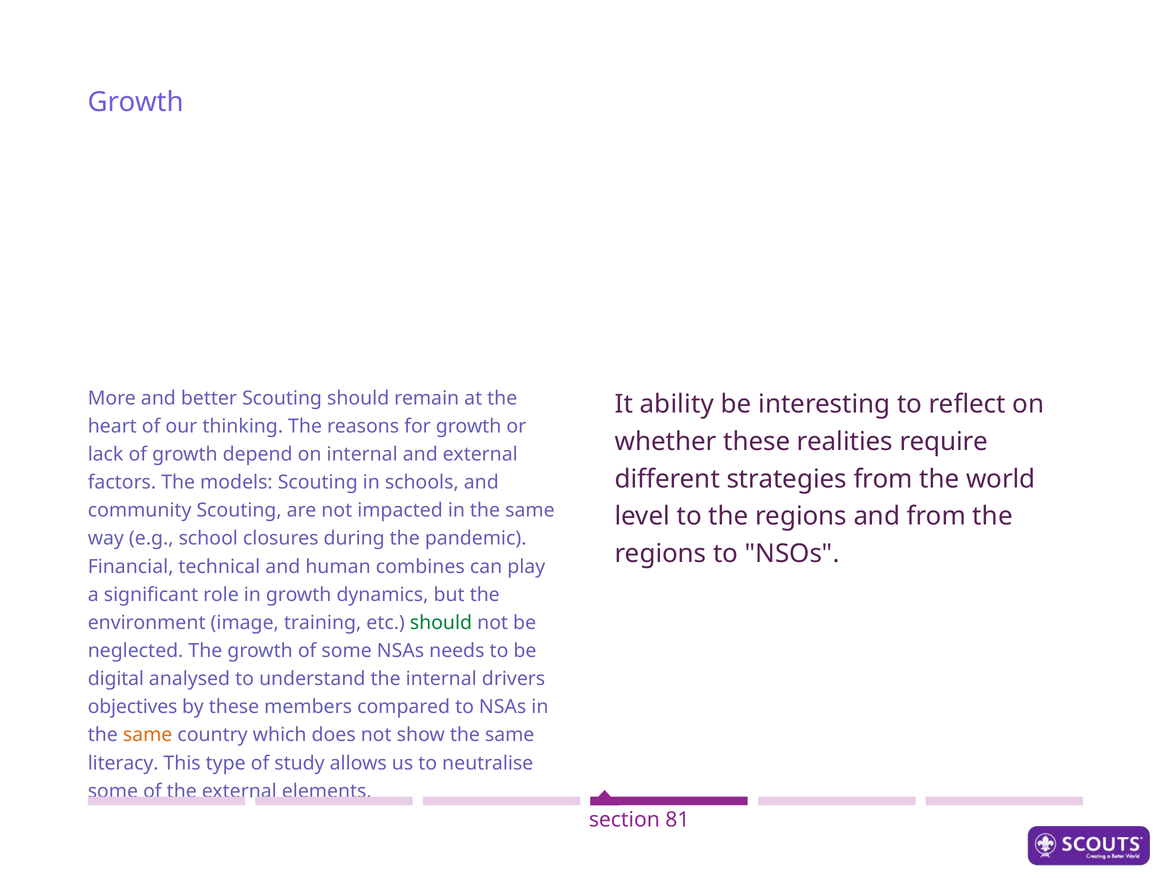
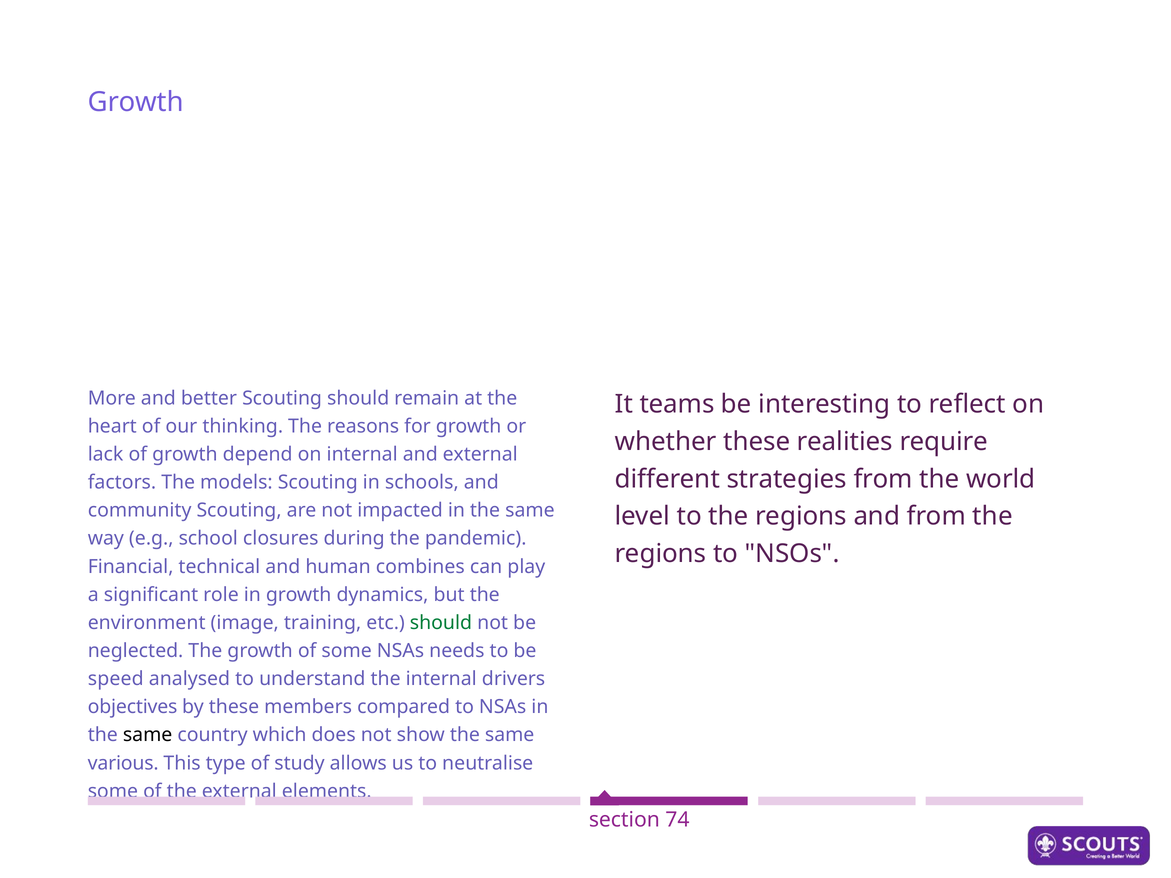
ability: ability -> teams
digital: digital -> speed
same at (148, 735) colour: orange -> black
literacy: literacy -> various
81: 81 -> 74
